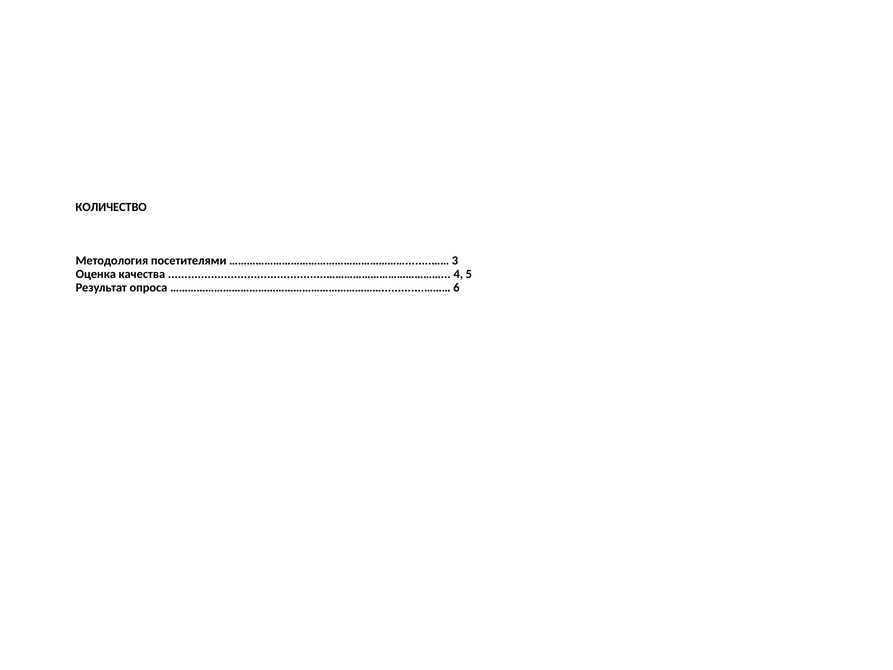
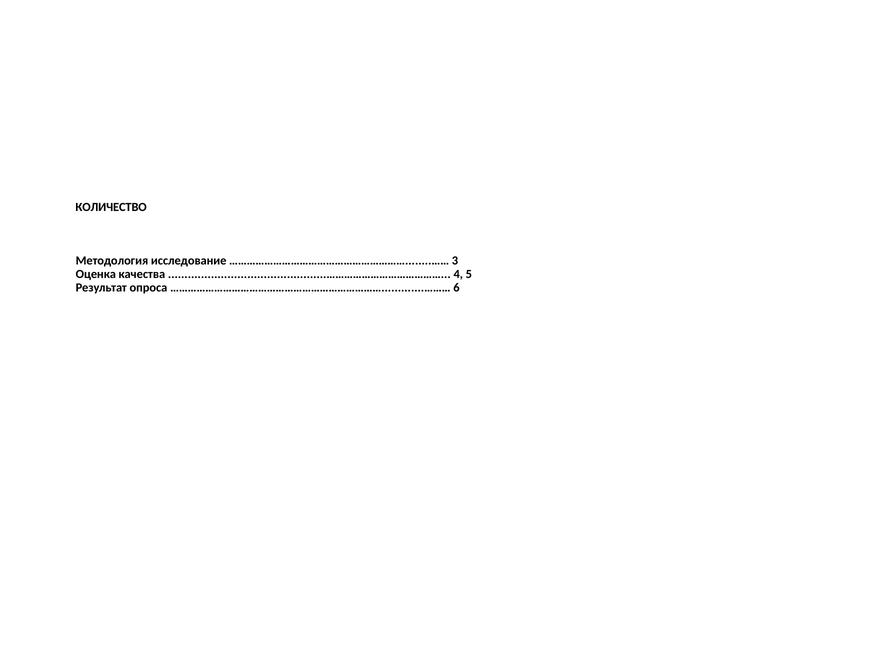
посетителями: посетителями -> исследование
